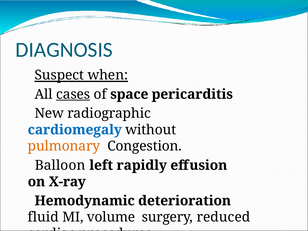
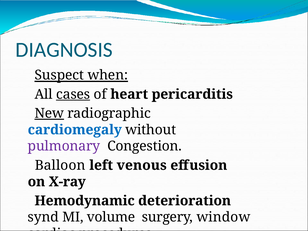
space: space -> heart
New underline: none -> present
pulmonary colour: orange -> purple
rapidly: rapidly -> venous
fluid: fluid -> synd
reduced: reduced -> window
